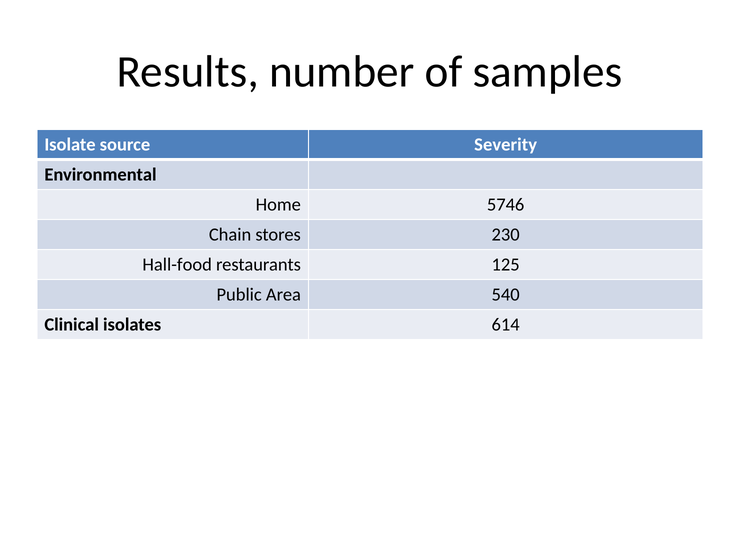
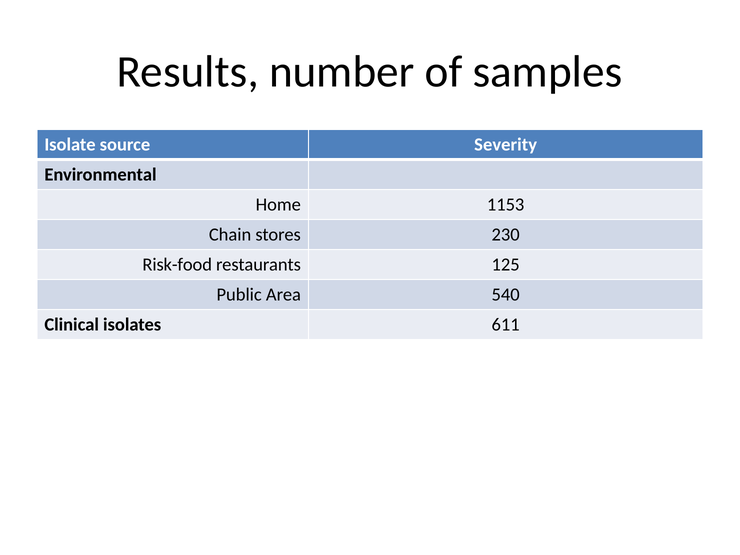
5746: 5746 -> 1153
Hall-food: Hall-food -> Risk-food
614: 614 -> 611
